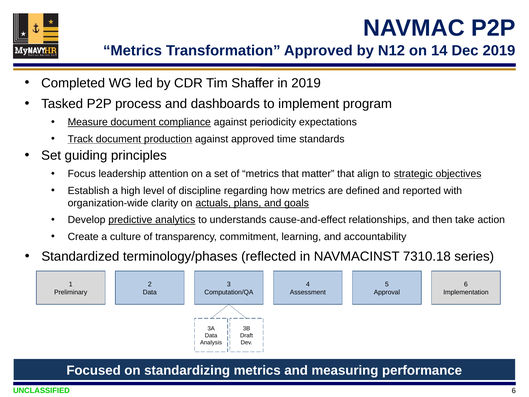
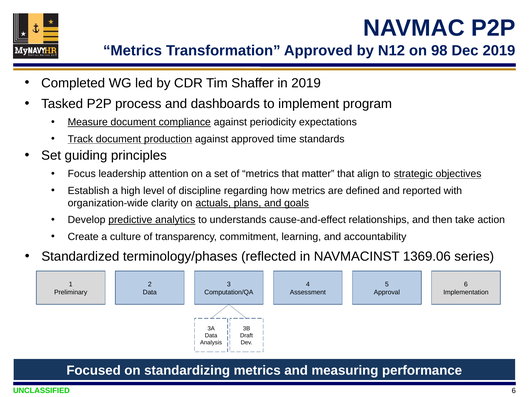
14: 14 -> 98
7310.18: 7310.18 -> 1369.06
